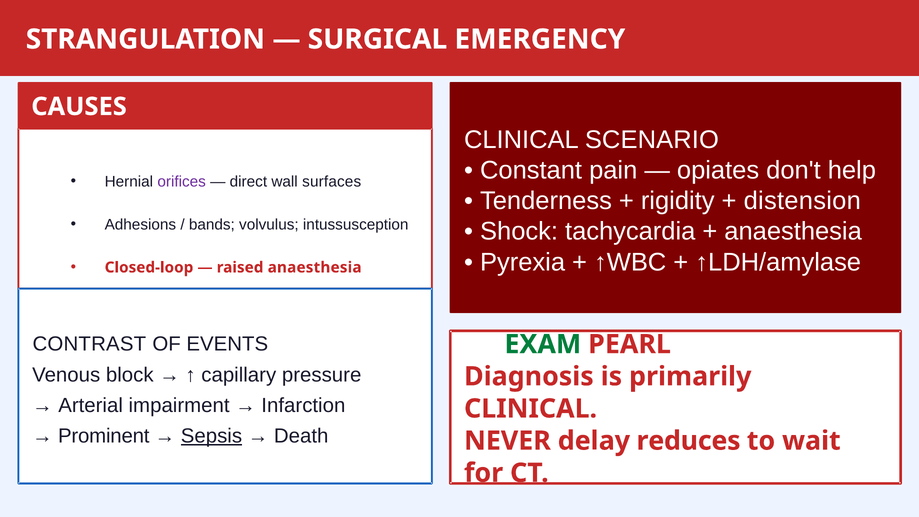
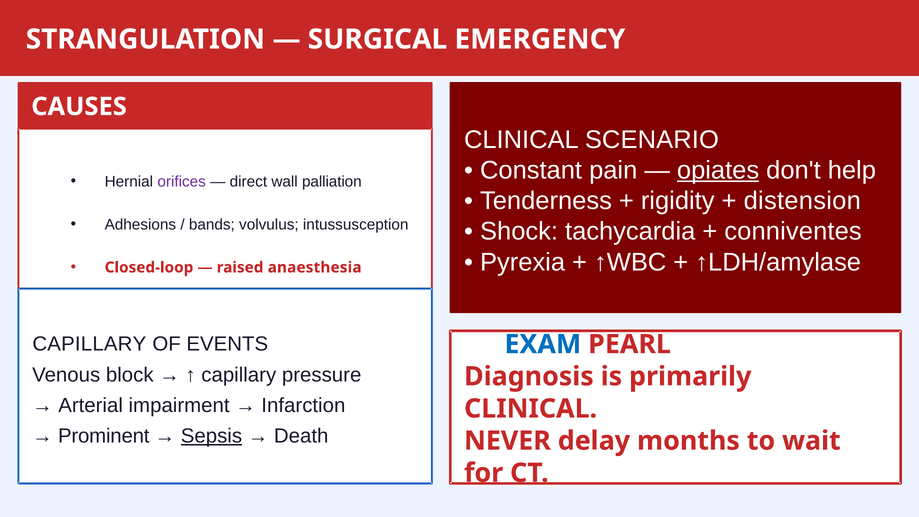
opiates underline: none -> present
surfaces: surfaces -> palliation
anaesthesia at (793, 231): anaesthesia -> conniventes
EXAM colour: green -> blue
CONTRAST at (89, 344): CONTRAST -> CAPILLARY
reduces: reduces -> months
